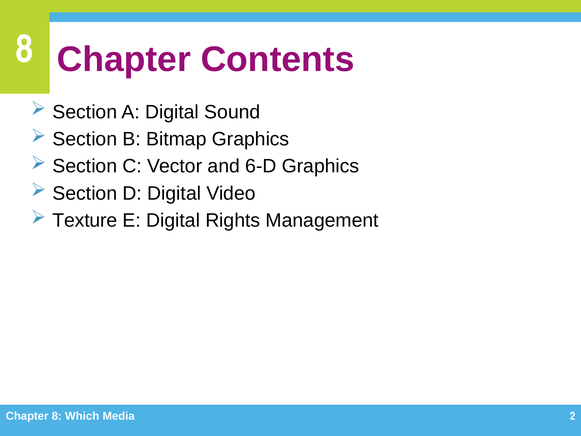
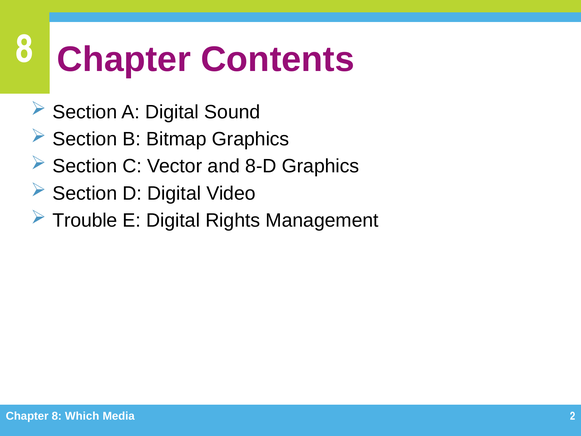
6-D: 6-D -> 8-D
Texture: Texture -> Trouble
